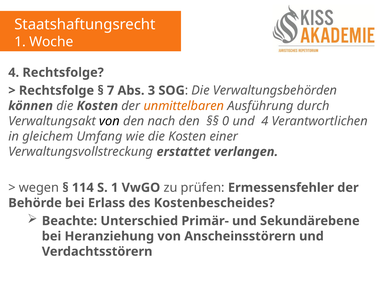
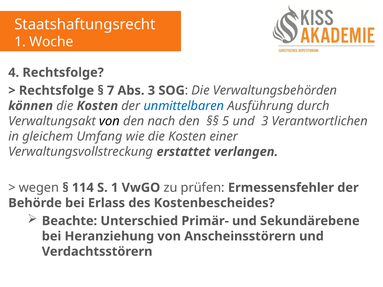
unmittelbaren colour: orange -> blue
0: 0 -> 5
und 4: 4 -> 3
